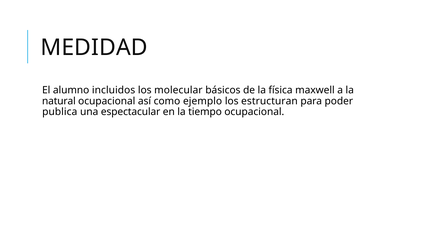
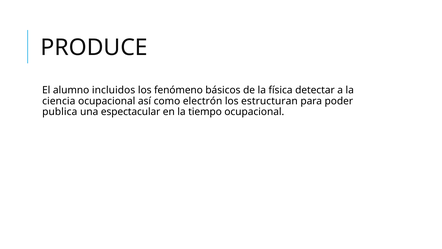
MEDIDAD: MEDIDAD -> PRODUCE
molecular: molecular -> fenómeno
maxwell: maxwell -> detectar
natural: natural -> ciencia
ejemplo: ejemplo -> electrón
